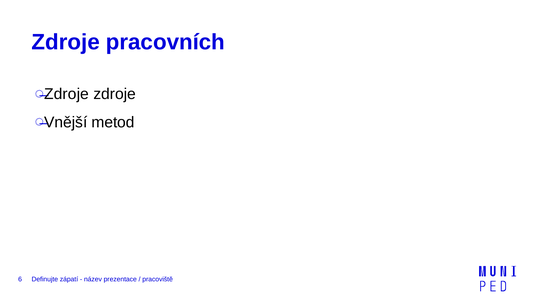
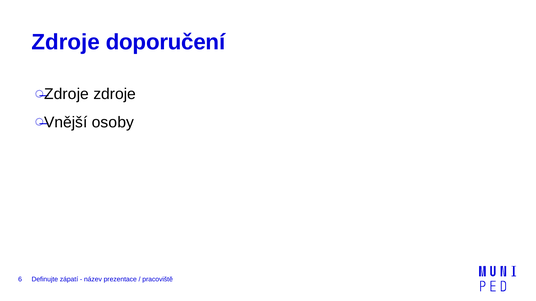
pracovních: pracovních -> doporučení
metod: metod -> osoby
